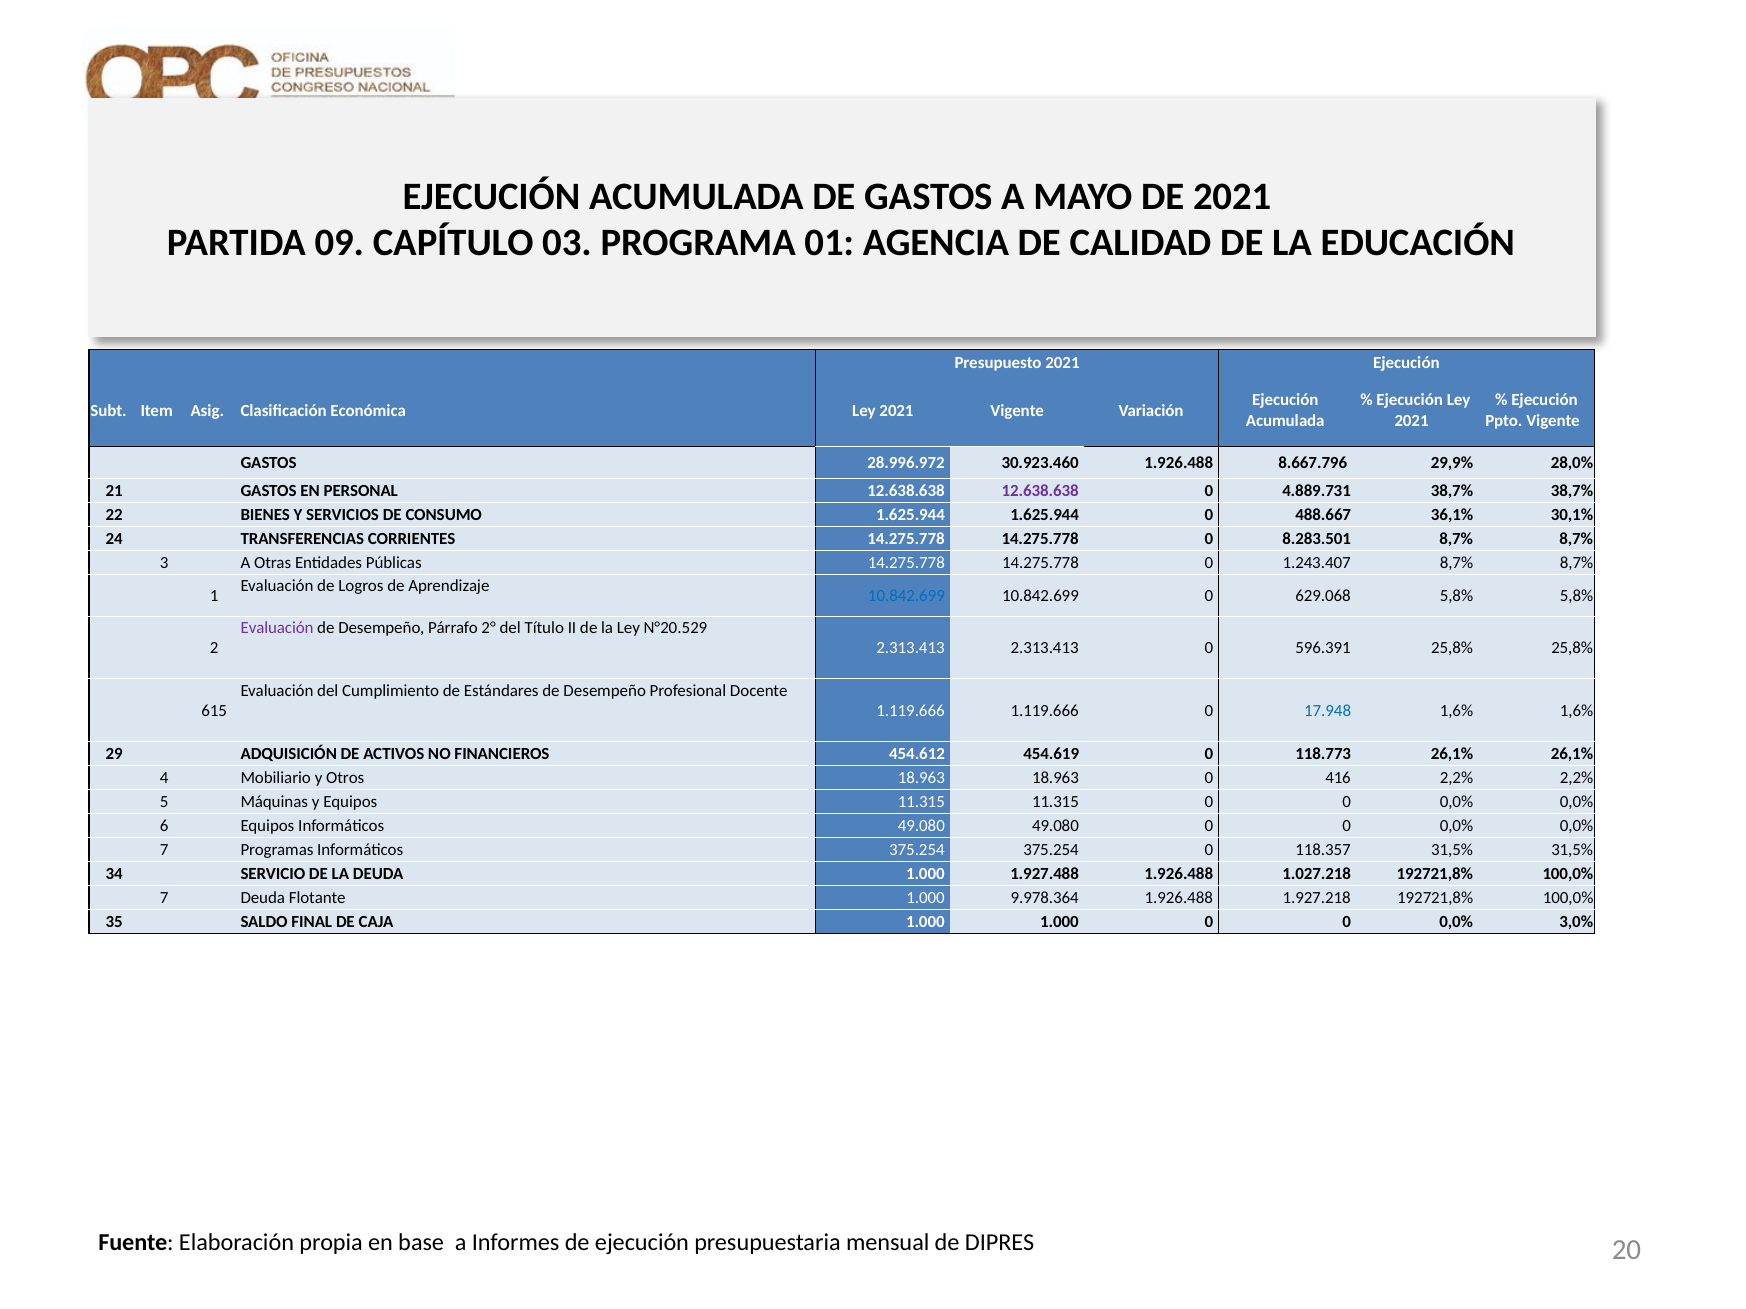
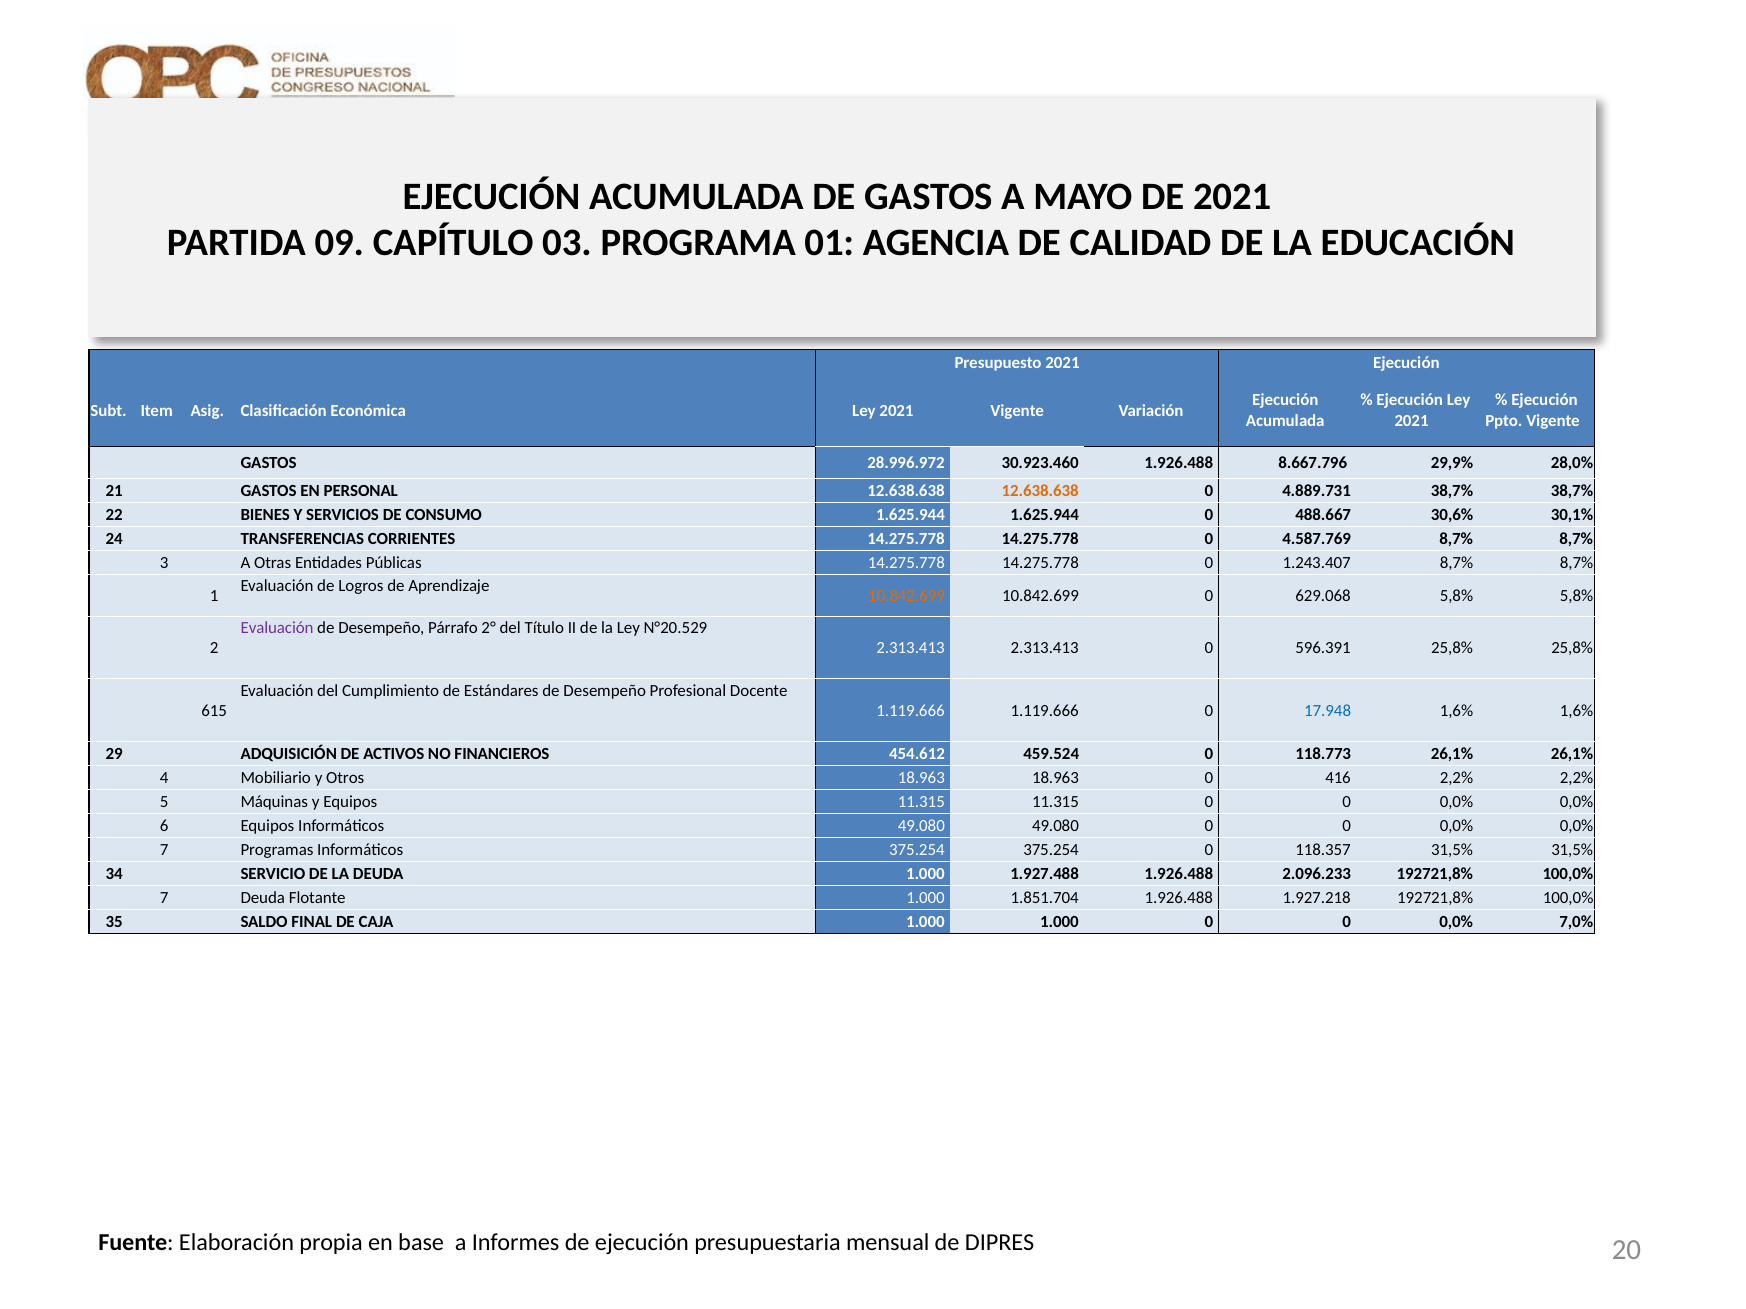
12.638.638 at (1040, 491) colour: purple -> orange
36,1%: 36,1% -> 30,6%
8.283.501: 8.283.501 -> 4.587.769
10.842.699 at (906, 596) colour: blue -> orange
454.619: 454.619 -> 459.524
1.027.218: 1.027.218 -> 2.096.233
9.978.364: 9.978.364 -> 1.851.704
3,0%: 3,0% -> 7,0%
